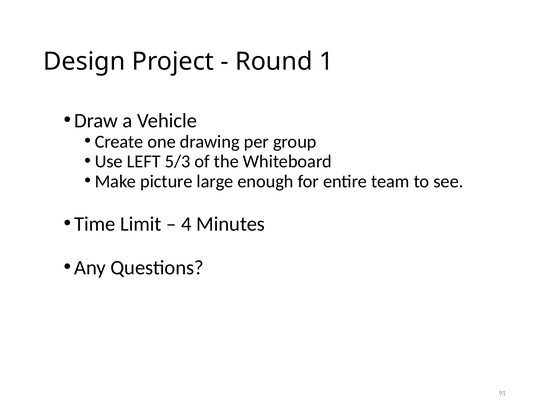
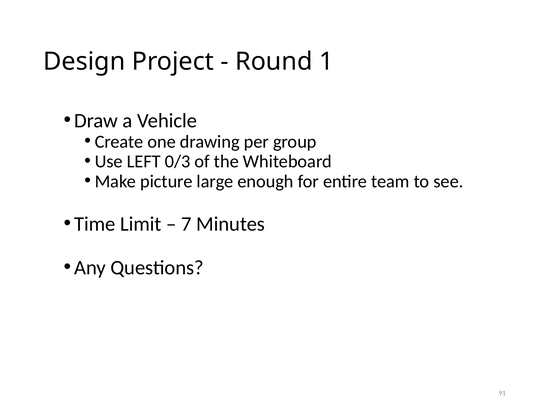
5/3: 5/3 -> 0/3
4: 4 -> 7
